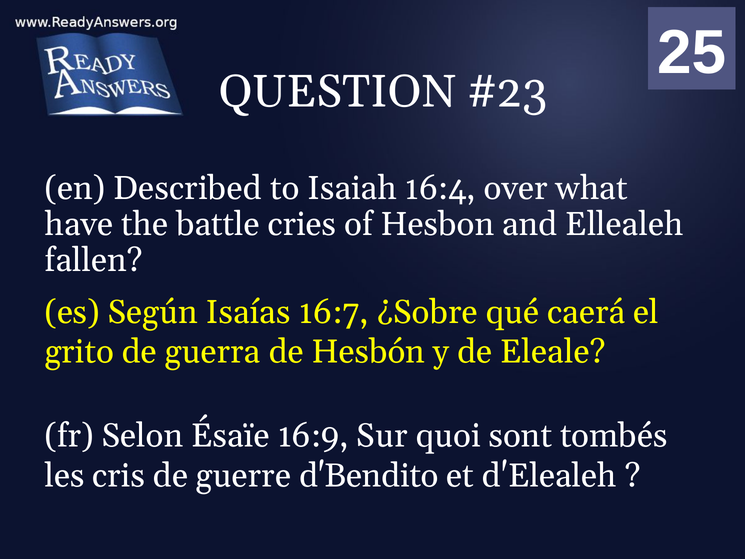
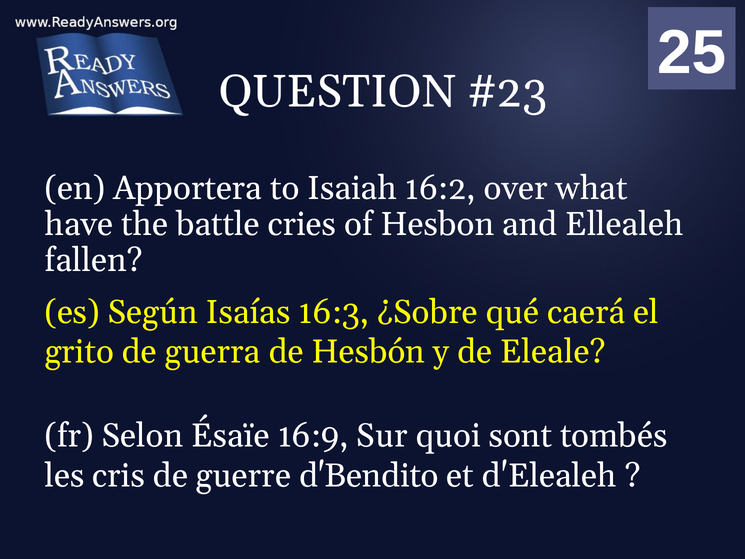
Described: Described -> Apportera
16:4: 16:4 -> 16:2
16:7: 16:7 -> 16:3
